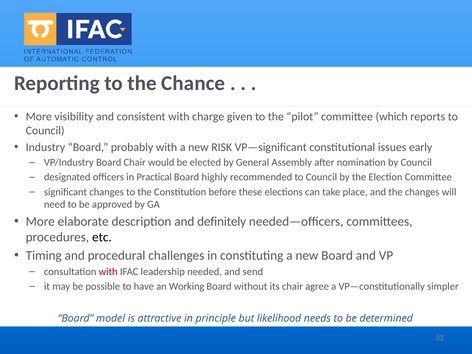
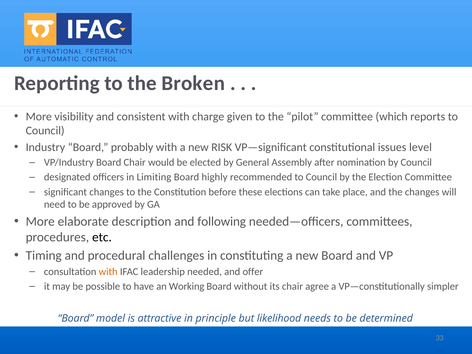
Chance: Chance -> Broken
early: early -> level
Practical: Practical -> Limiting
definitely: definitely -> following
with at (108, 272) colour: red -> orange
send: send -> offer
